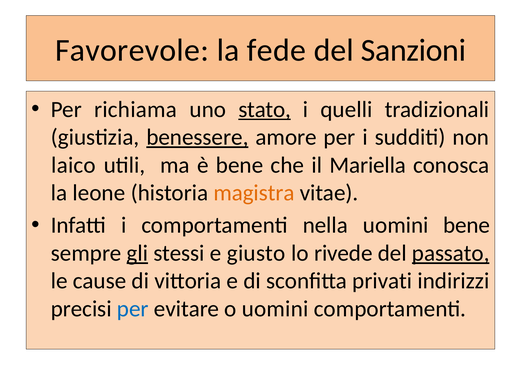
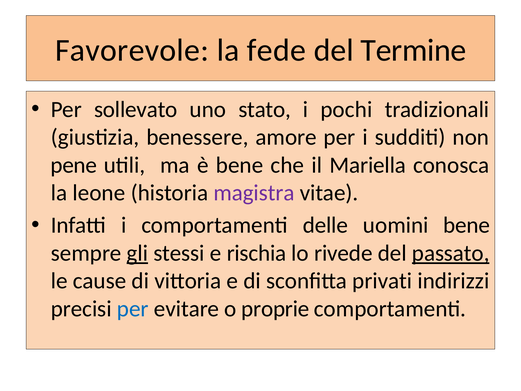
Sanzioni: Sanzioni -> Termine
richiama: richiama -> sollevato
stato underline: present -> none
quelli: quelli -> pochi
benessere underline: present -> none
laico: laico -> pene
magistra colour: orange -> purple
nella: nella -> delle
giusto: giusto -> rischia
o uomini: uomini -> proprie
